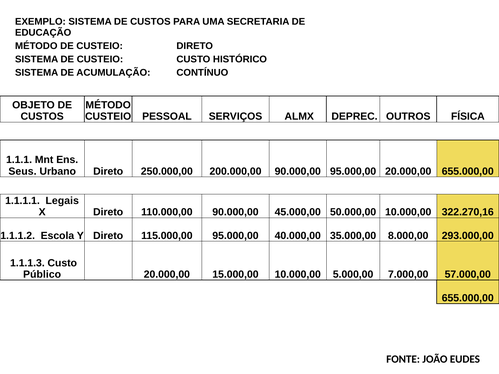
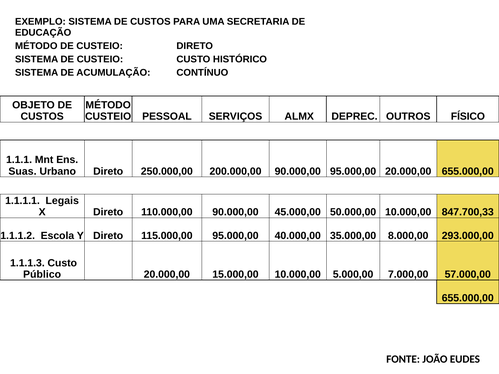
FÍSICA: FÍSICA -> FÍSICO
Seus: Seus -> Suas
322.270,16: 322.270,16 -> 847.700,33
